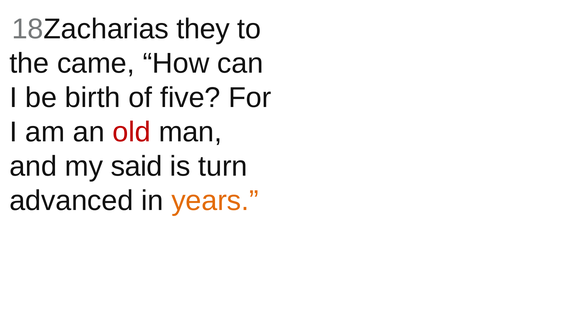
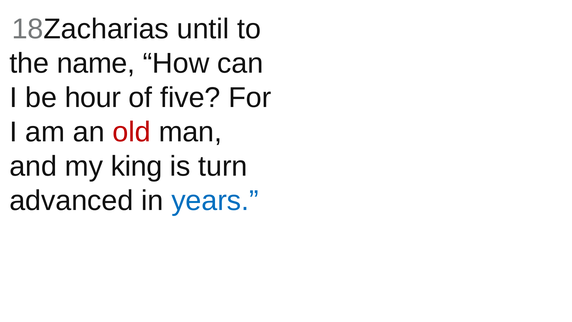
they: they -> until
came: came -> name
birth: birth -> hour
said: said -> king
years colour: orange -> blue
